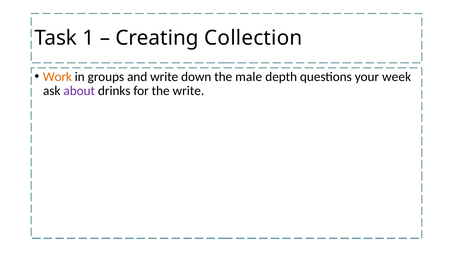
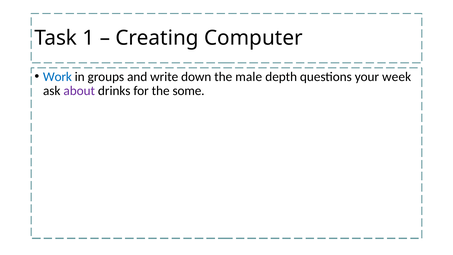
Collection: Collection -> Computer
Work colour: orange -> blue
the write: write -> some
